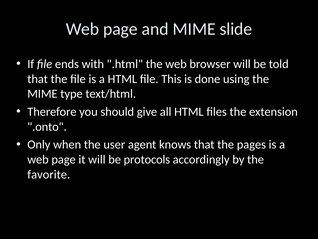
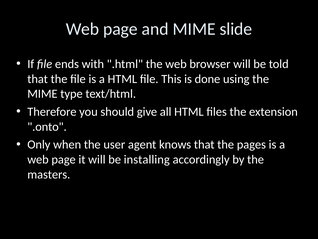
protocols: protocols -> installing
favorite: favorite -> masters
